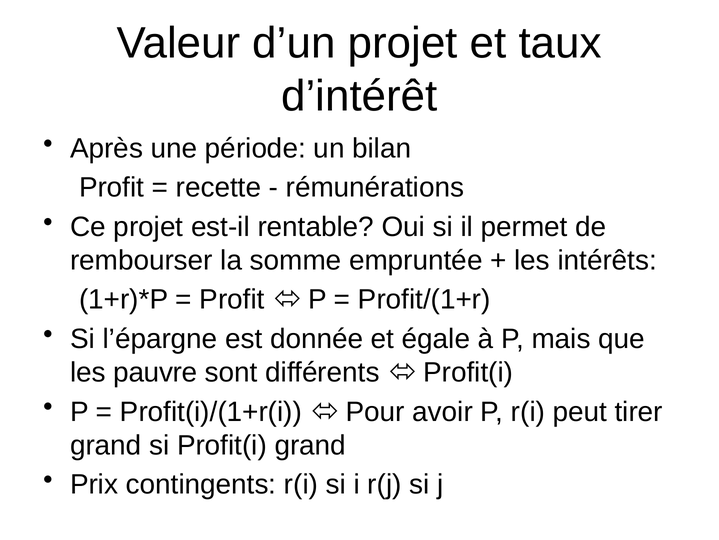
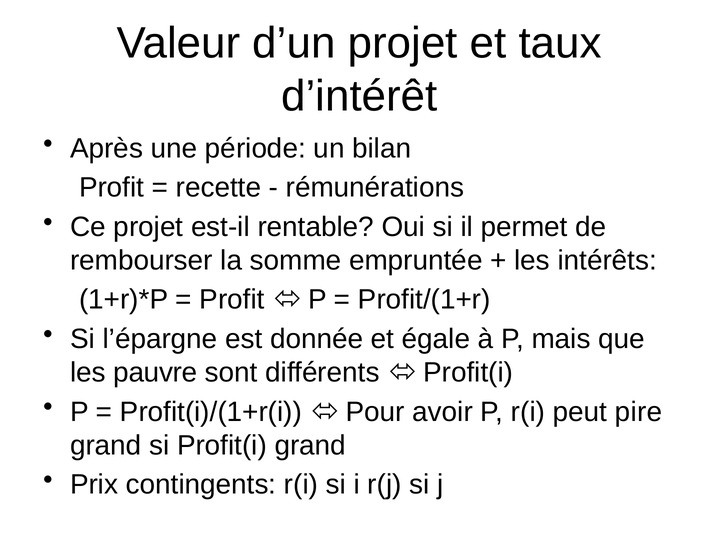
tirer: tirer -> pire
